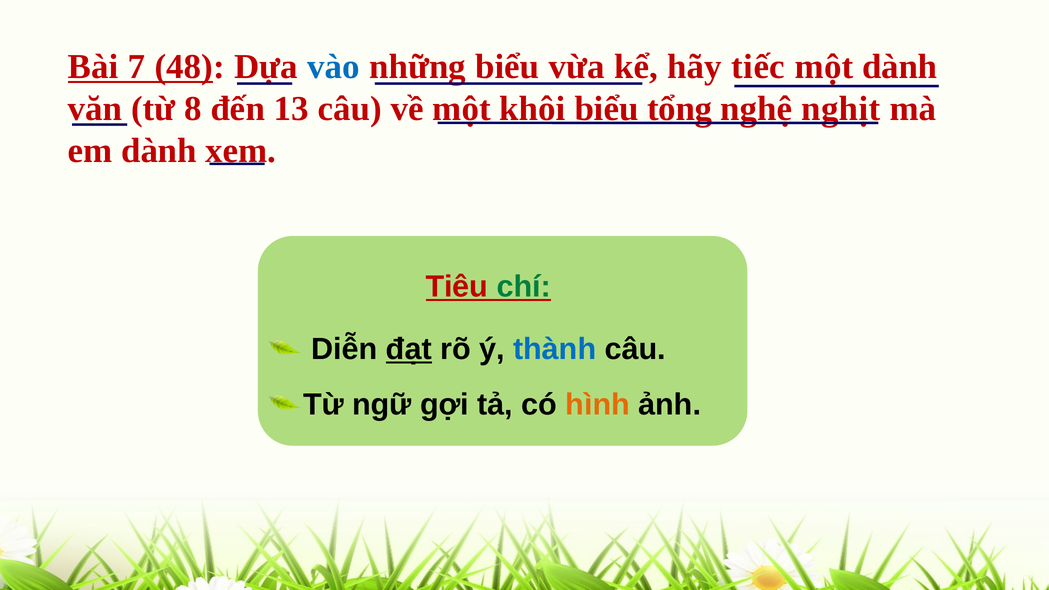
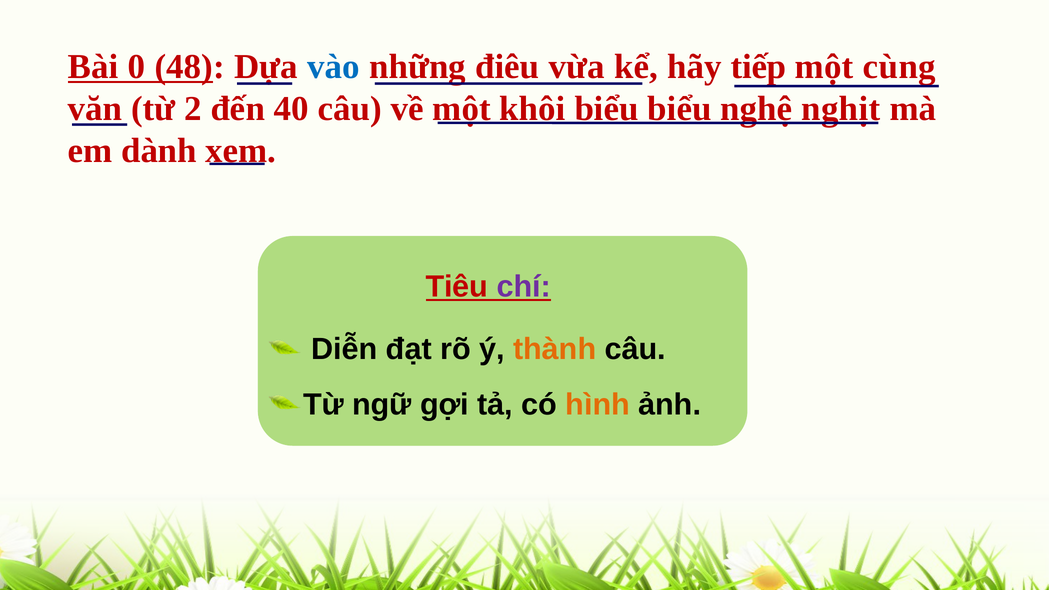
7: 7 -> 0
những biểu: biểu -> điêu
tiếc: tiếc -> tiếp
một dành: dành -> cùng
8: 8 -> 2
13: 13 -> 40
biểu tổng: tổng -> biểu
chí colour: green -> purple
đạt underline: present -> none
thành colour: blue -> orange
